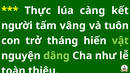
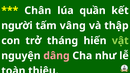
Thực: Thực -> Chân
càng: càng -> quần
tuôn: tuôn -> thập
dâng colour: light green -> pink
